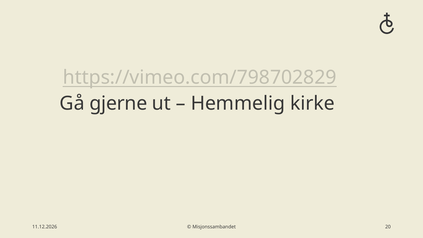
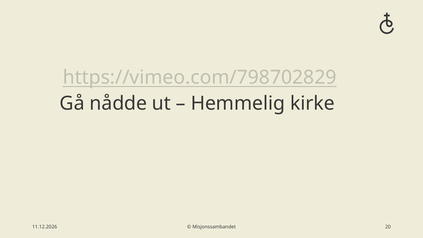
gjerne: gjerne -> nådde
